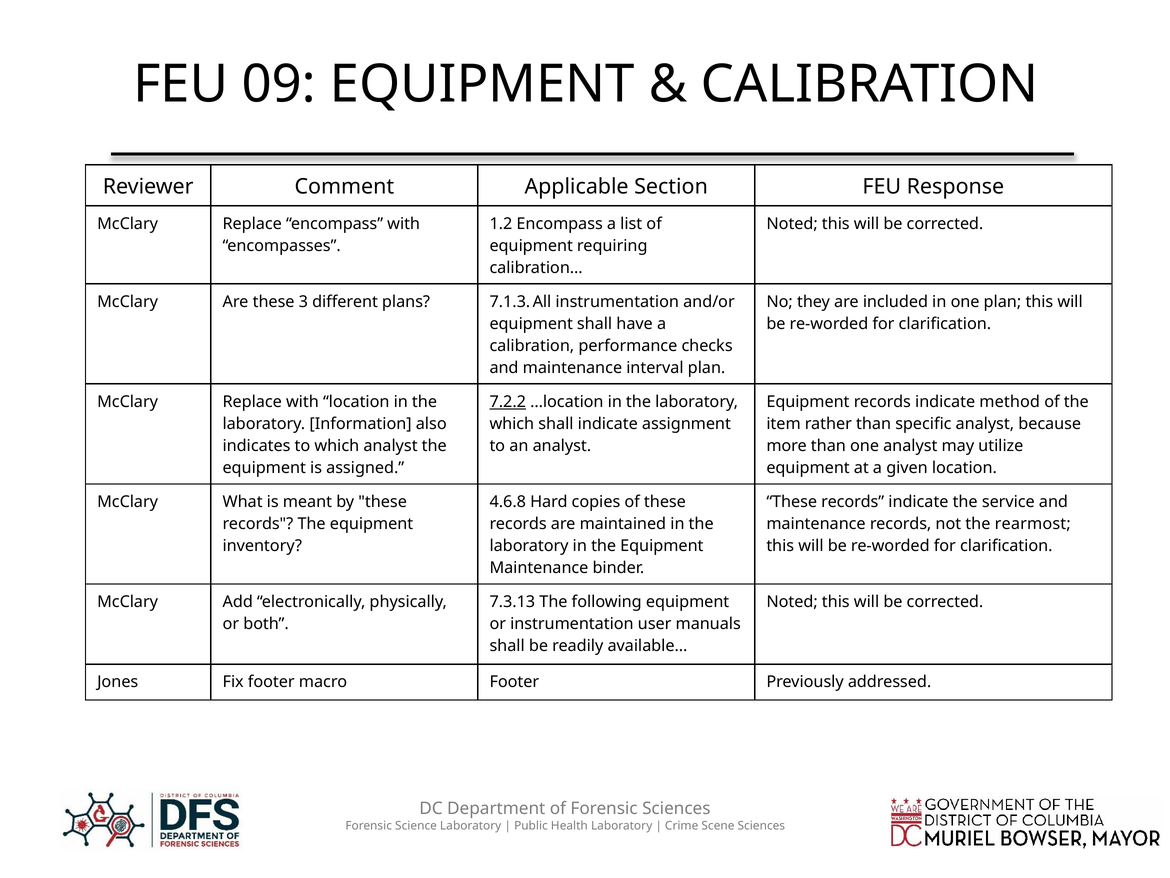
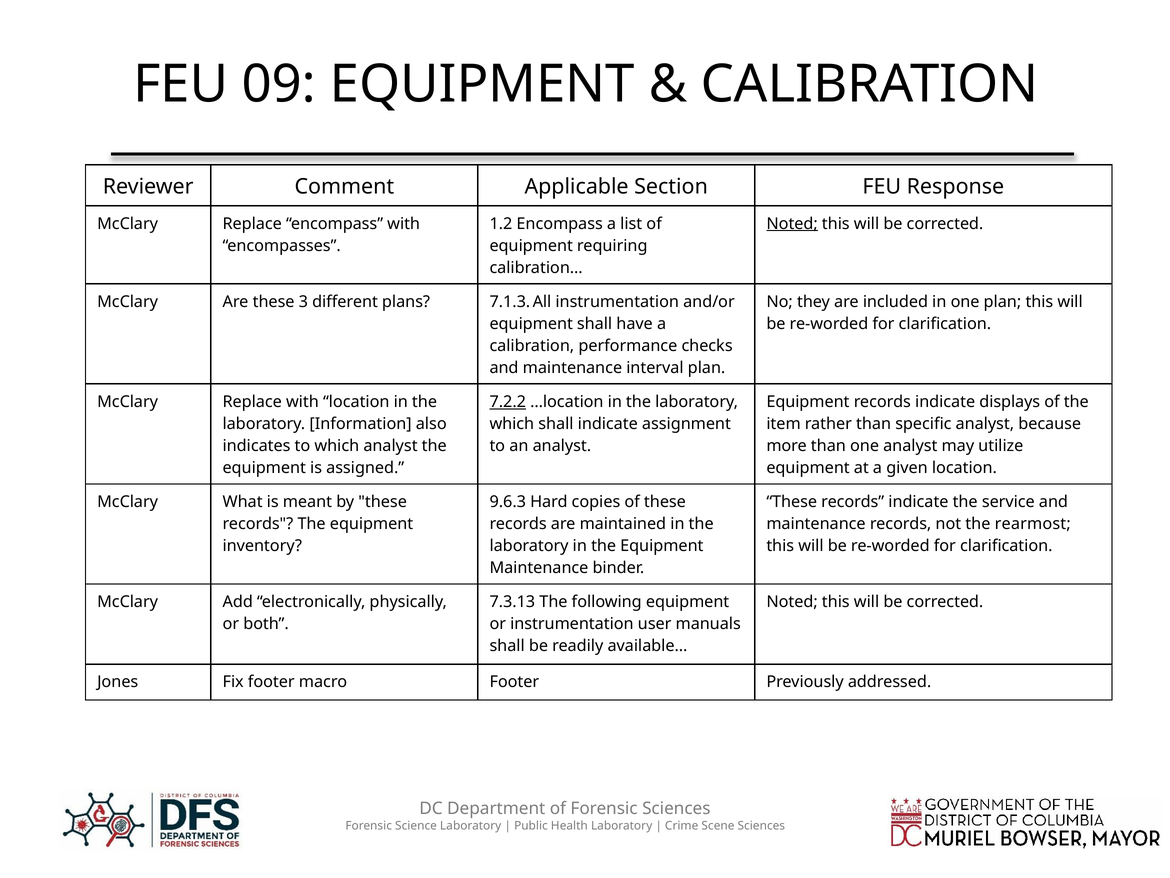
Noted at (792, 224) underline: none -> present
method: method -> displays
4.6.8: 4.6.8 -> 9.6.3
